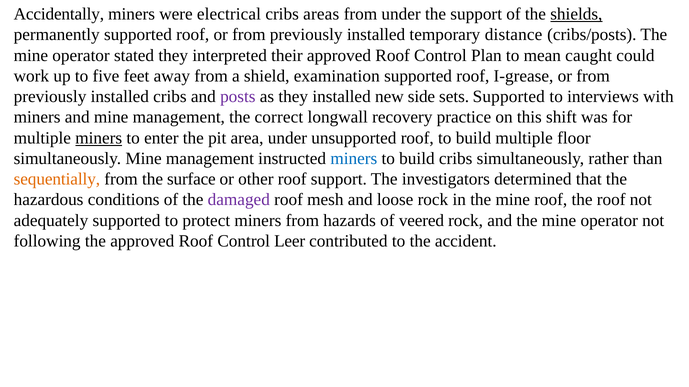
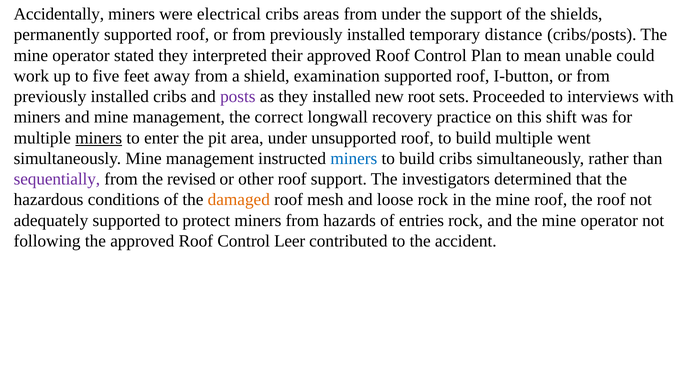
shields underline: present -> none
caught: caught -> unable
I-grease: I-grease -> I-button
side: side -> root
sets Supported: Supported -> Proceeded
floor: floor -> went
sequentially colour: orange -> purple
surface: surface -> revised
damaged colour: purple -> orange
veered: veered -> entries
